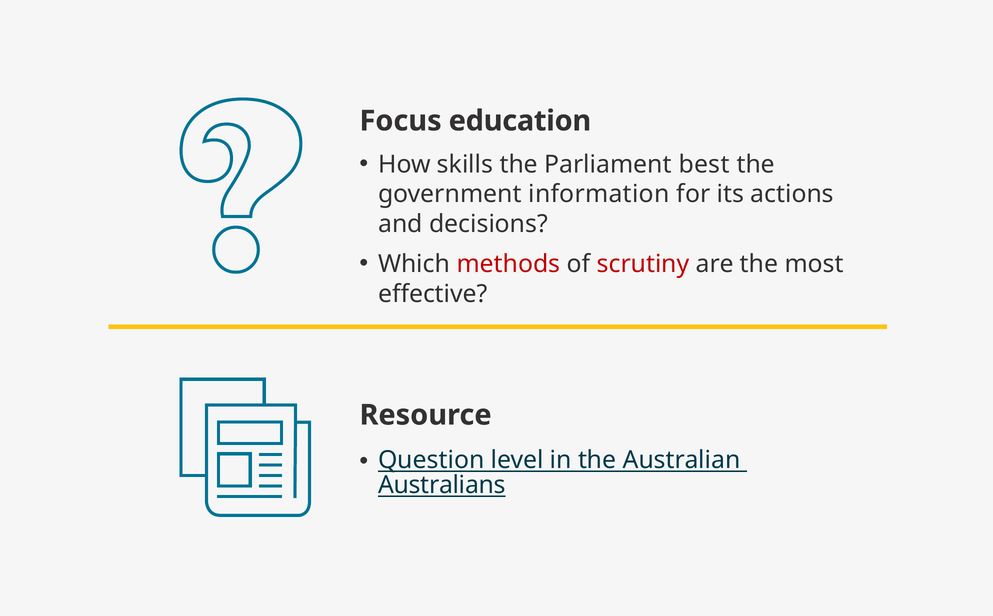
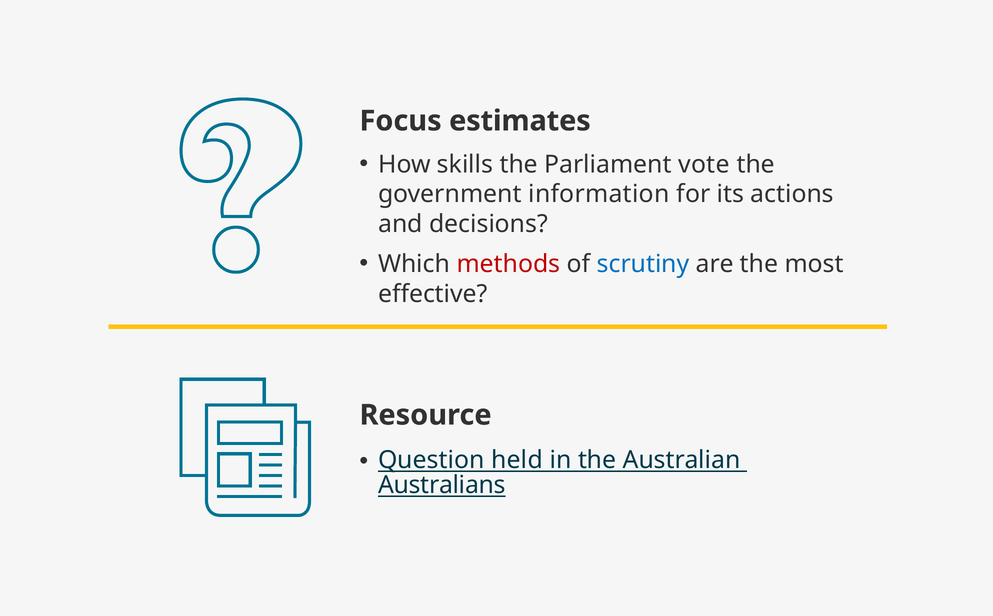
education: education -> estimates
best: best -> vote
scrutiny colour: red -> blue
level: level -> held
